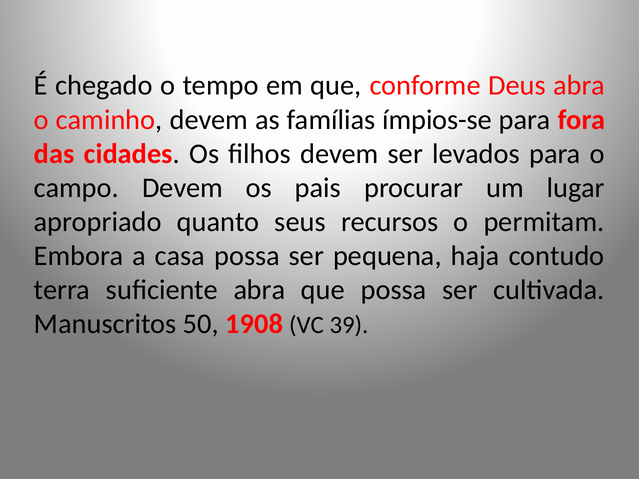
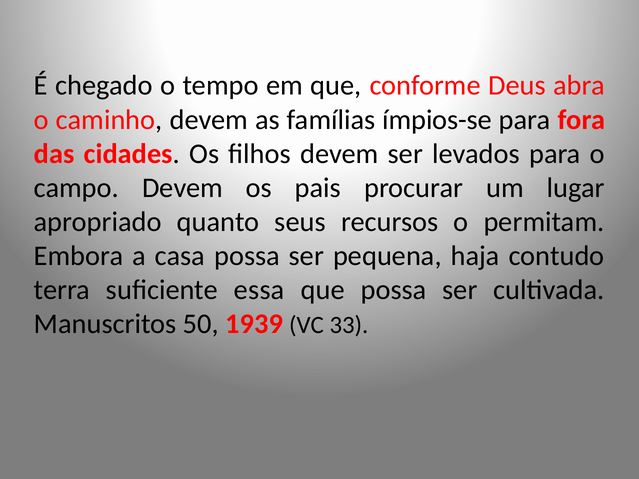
suficiente abra: abra -> essa
1908: 1908 -> 1939
39: 39 -> 33
